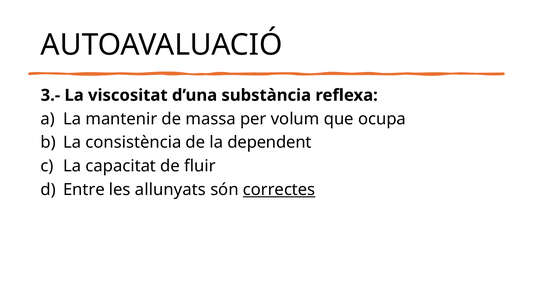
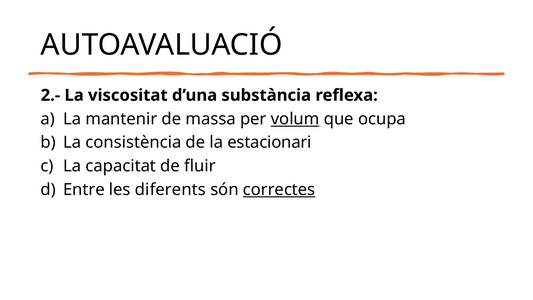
3.-: 3.- -> 2.-
volum underline: none -> present
dependent: dependent -> estacionari
allunyats: allunyats -> diferents
